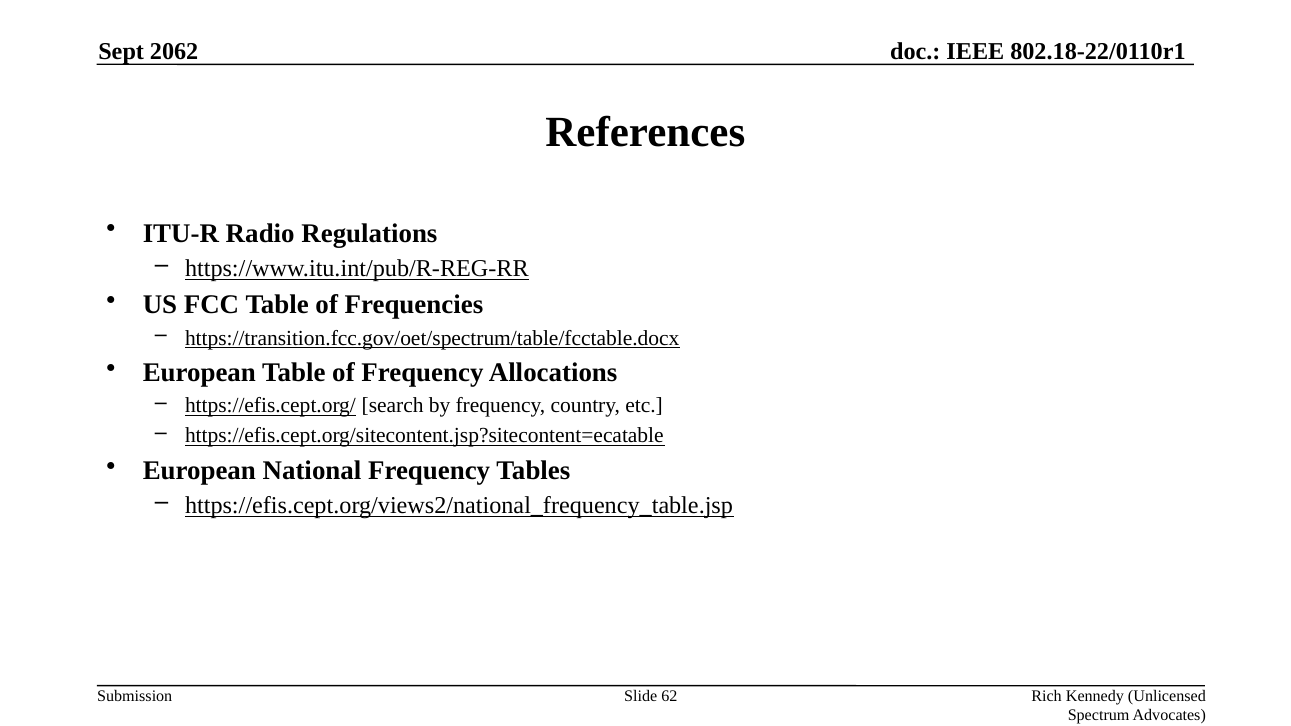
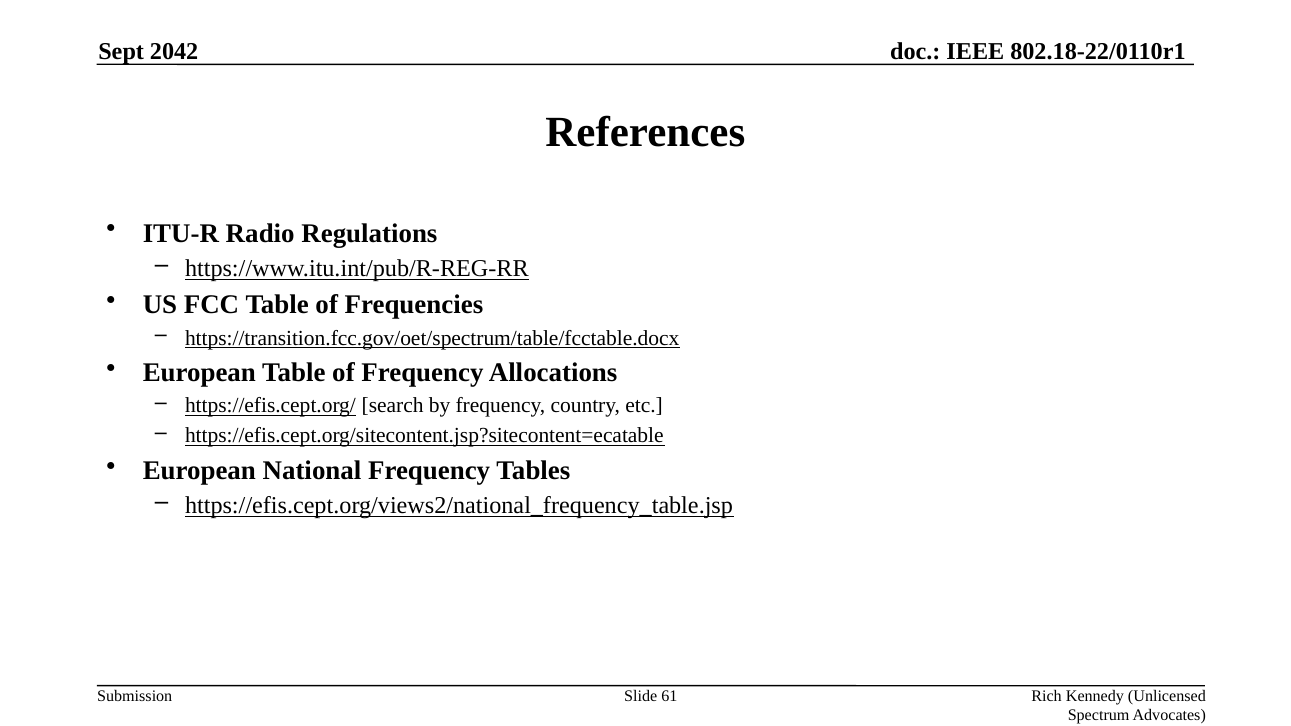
2062: 2062 -> 2042
62: 62 -> 61
